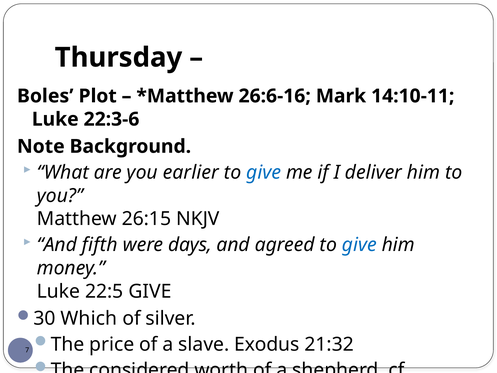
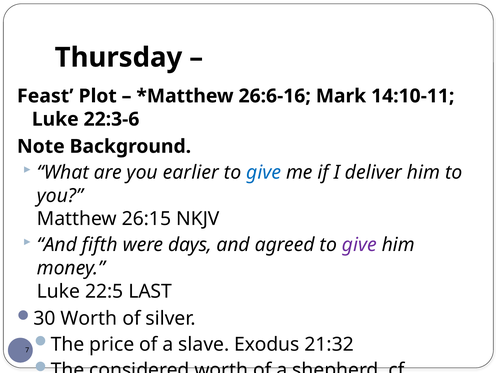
Boles: Boles -> Feast
give at (359, 245) colour: blue -> purple
22:5 GIVE: GIVE -> LAST
30 Which: Which -> Worth
